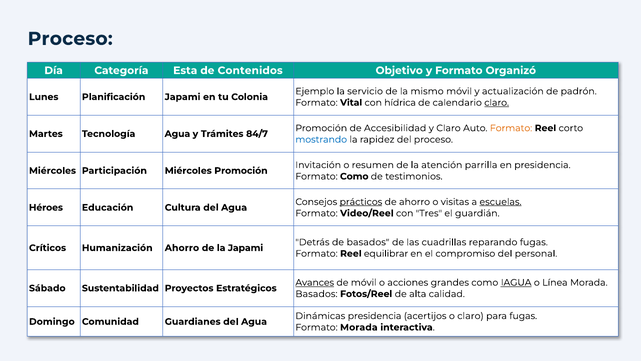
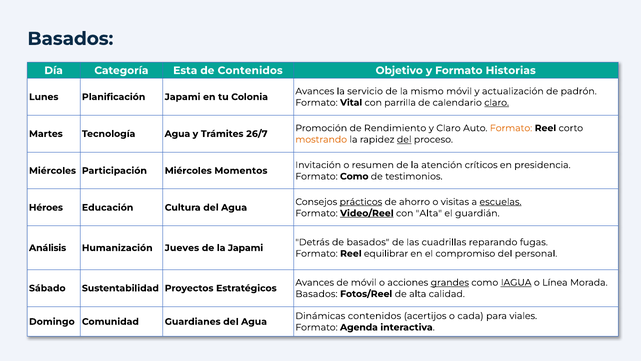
Proceso at (70, 39): Proceso -> Basados
Organizó: Organizó -> Historias
Ejemplo at (315, 91): Ejemplo -> Avances
hídrica: hídrica -> parrilla
Accesibilidad: Accesibilidad -> Rendimiento
84/7: 84/7 -> 26/7
mostrando colour: blue -> orange
del at (404, 139) underline: none -> present
parrilla: parrilla -> críticos
Miércoles Promoción: Promoción -> Momentos
Video/Reel underline: none -> present
con Tres: Tres -> Alta
Críticos: Críticos -> Análisis
Humanización Ahorro: Ahorro -> Jueves
Avances at (315, 282) underline: present -> none
grandes underline: none -> present
Dinámicas presidencia: presidencia -> contenidos
o claro: claro -> cada
para fugas: fugas -> viales
Formato Morada: Morada -> Agenda
